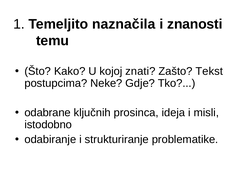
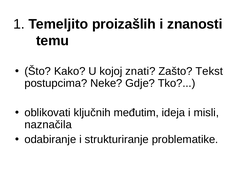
naznačila: naznačila -> proizašlih
odabrane: odabrane -> oblikovati
prosinca: prosinca -> međutim
istodobno: istodobno -> naznačila
